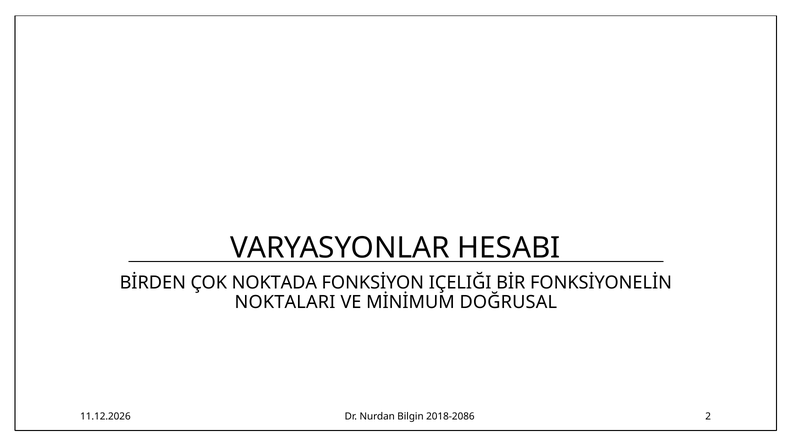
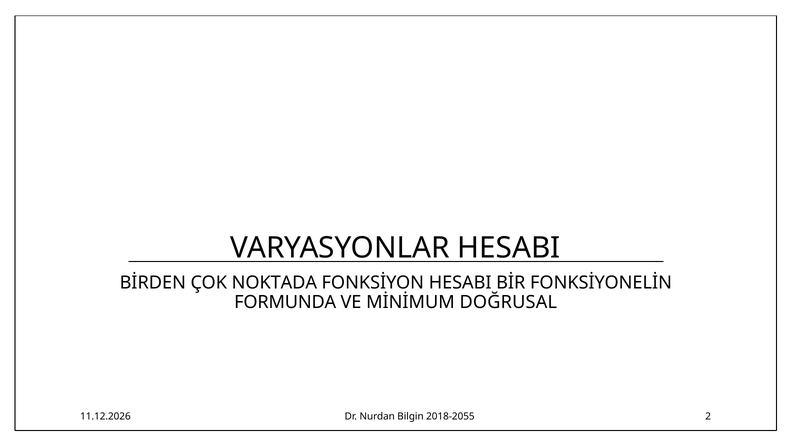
FONKSİYON IÇELIĞI: IÇELIĞI -> HESABI
NOKTALARI: NOKTALARI -> FORMUNDA
2018-2086: 2018-2086 -> 2018-2055
